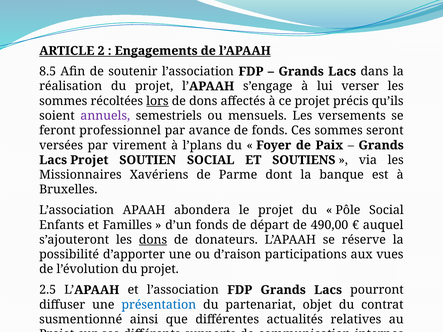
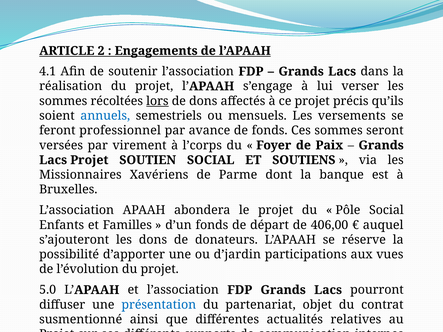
8.5: 8.5 -> 4.1
annuels colour: purple -> blue
l’plans: l’plans -> l’corps
490,00: 490,00 -> 406,00
dons at (153, 240) underline: present -> none
d’raison: d’raison -> d’jardin
2.5: 2.5 -> 5.0
